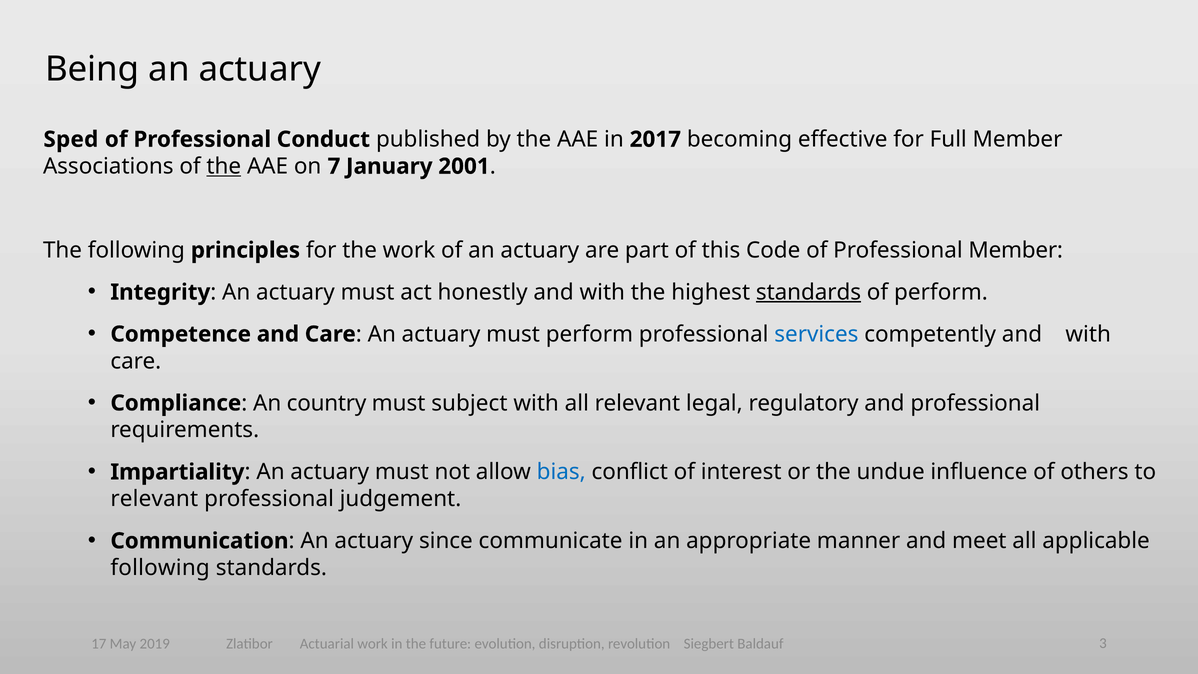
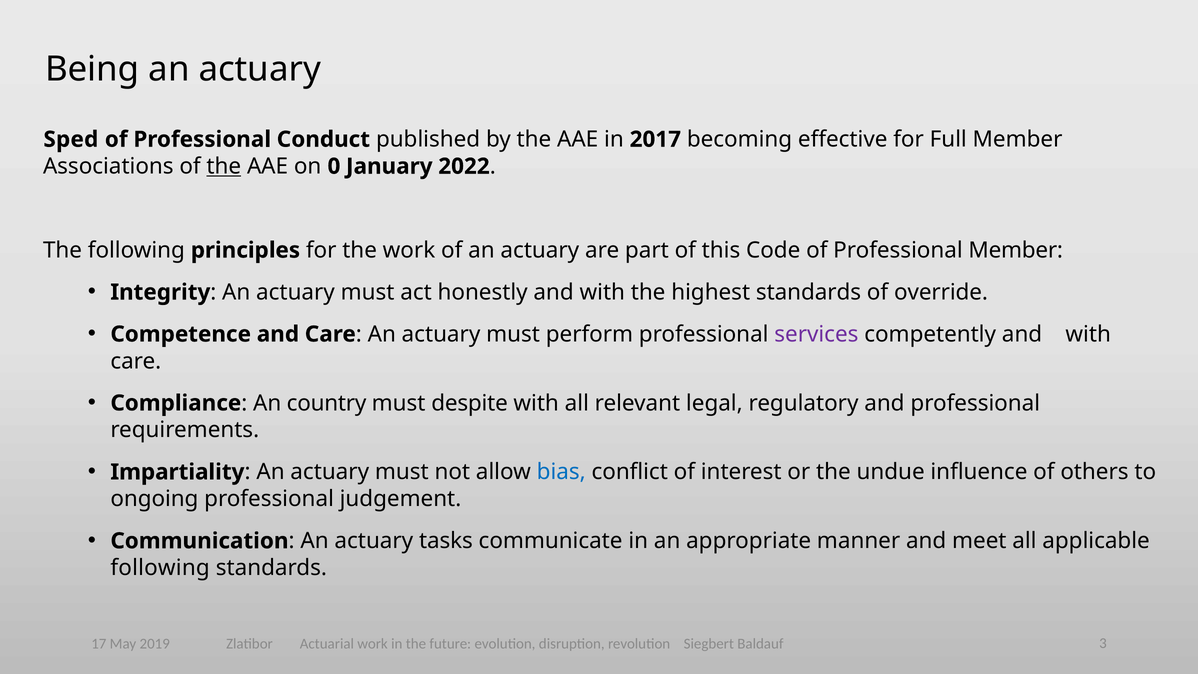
7: 7 -> 0
2001: 2001 -> 2022
standards at (809, 292) underline: present -> none
of perform: perform -> override
services colour: blue -> purple
subject: subject -> despite
relevant at (154, 499): relevant -> ongoing
since: since -> tasks
